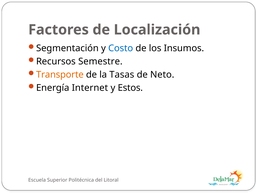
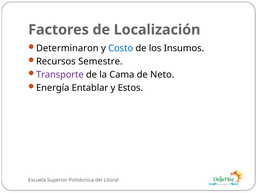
Segmentación: Segmentación -> Determinaron
Transporte colour: orange -> purple
Tasas: Tasas -> Cama
Internet: Internet -> Entablar
